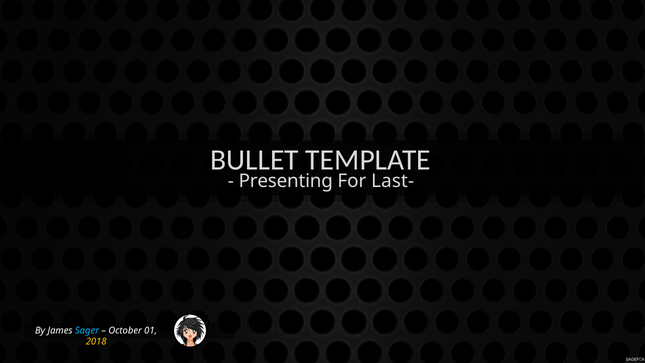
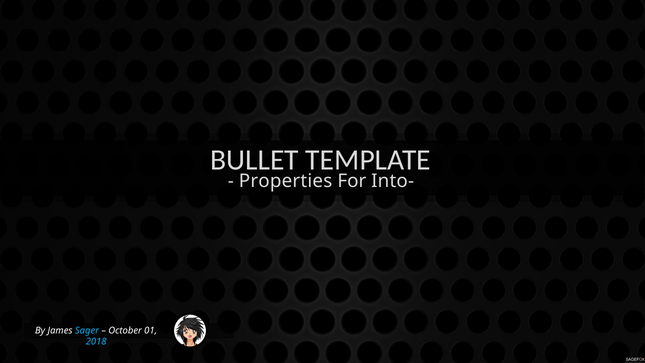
Presenting: Presenting -> Properties
Last-: Last- -> Into-
2018 colour: yellow -> light blue
